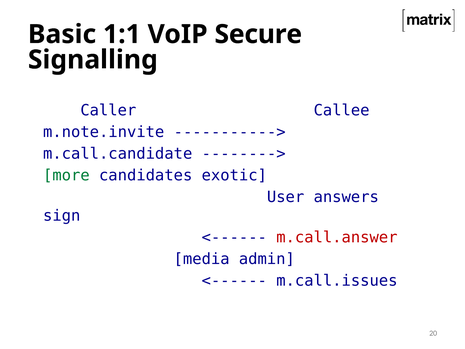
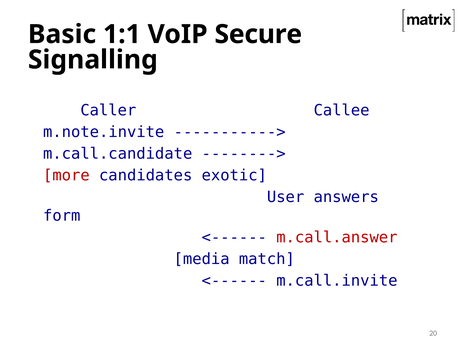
more colour: green -> red
sign: sign -> form
admin: admin -> match
m.call.issues: m.call.issues -> m.call.invite
